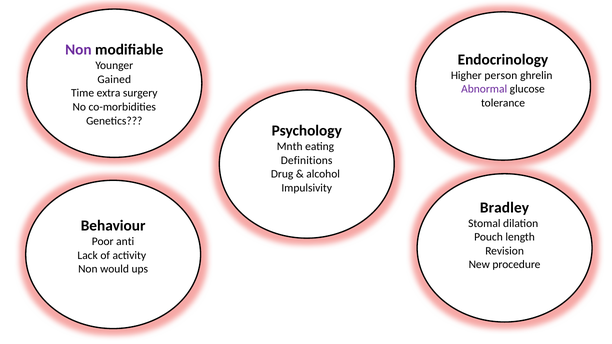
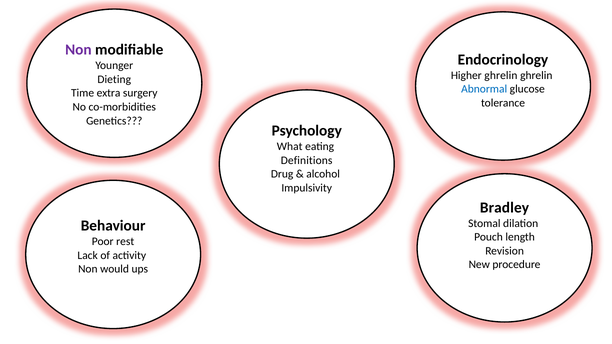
Higher person: person -> ghrelin
Gained: Gained -> Dieting
Abnormal colour: purple -> blue
Mnth: Mnth -> What
anti: anti -> rest
